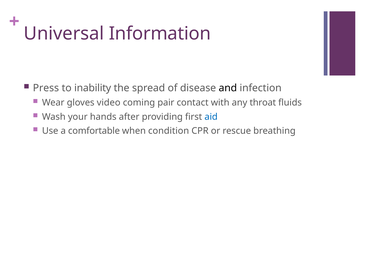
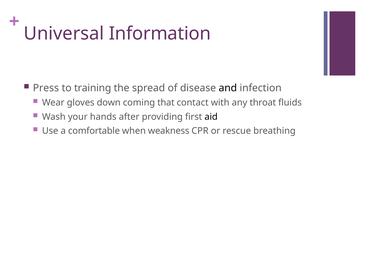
inability: inability -> training
video: video -> down
pair: pair -> that
aid colour: blue -> black
condition: condition -> weakness
